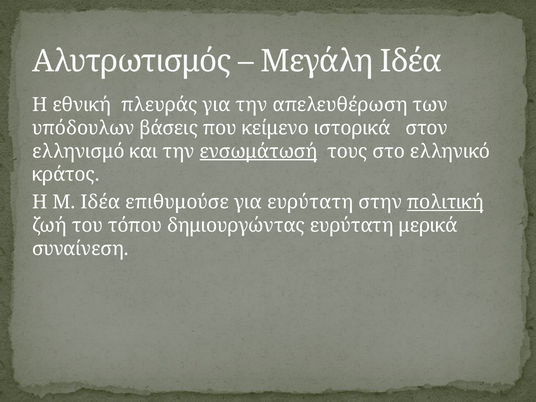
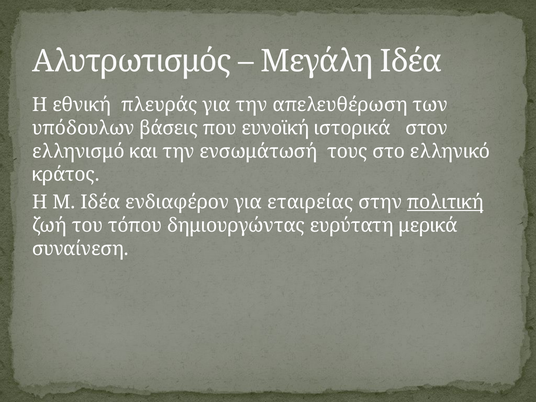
κείμενο: κείμενο -> ευνοϊκή
ενσωμάτωσή underline: present -> none
επιθυμούσε: επιθυμούσε -> ενδιαφέρον
για ευρύτατη: ευρύτατη -> εταιρείας
